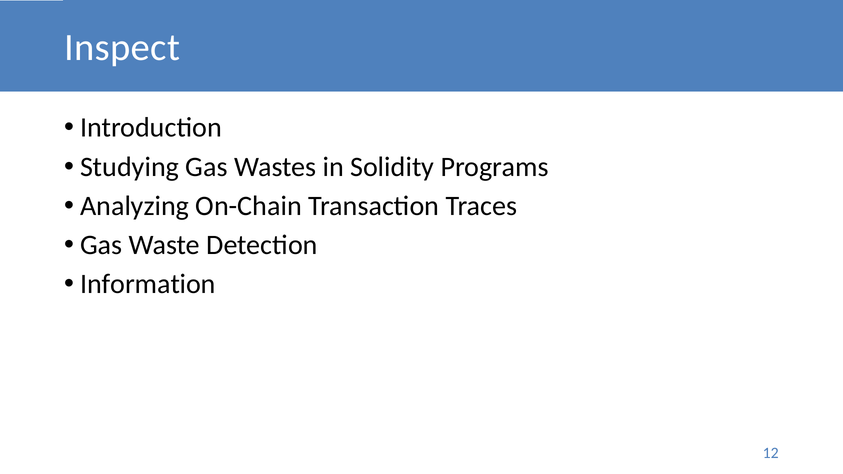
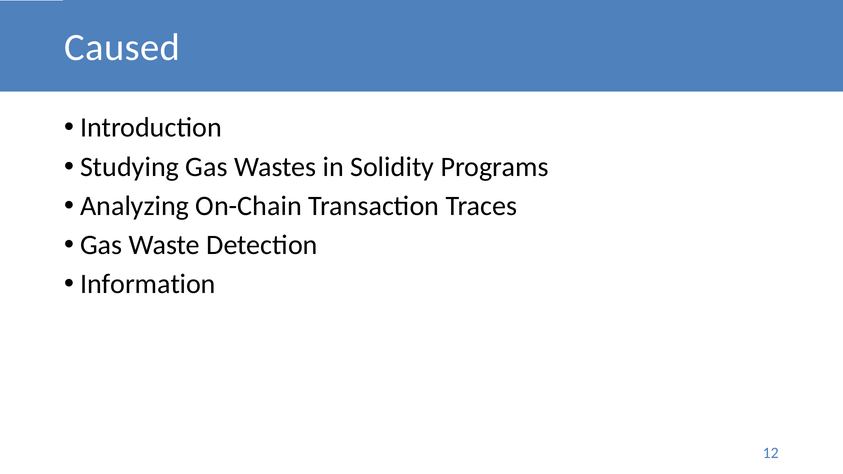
Inspect: Inspect -> Caused
